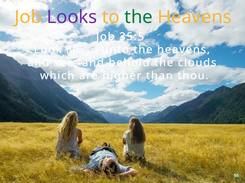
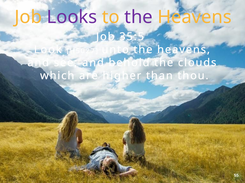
the at (139, 17) colour: green -> purple
